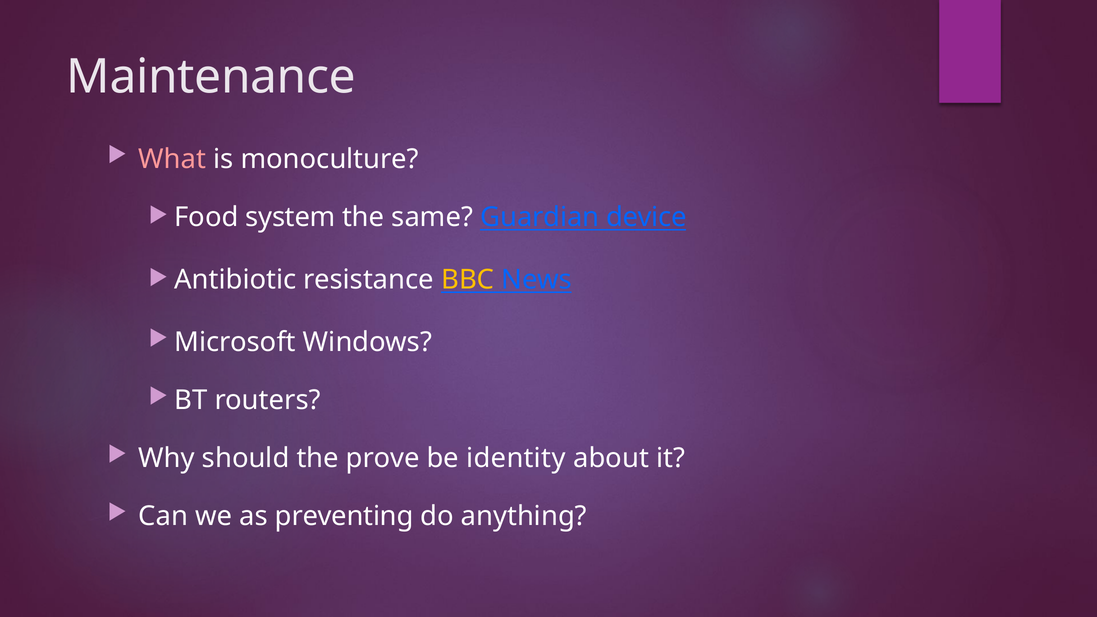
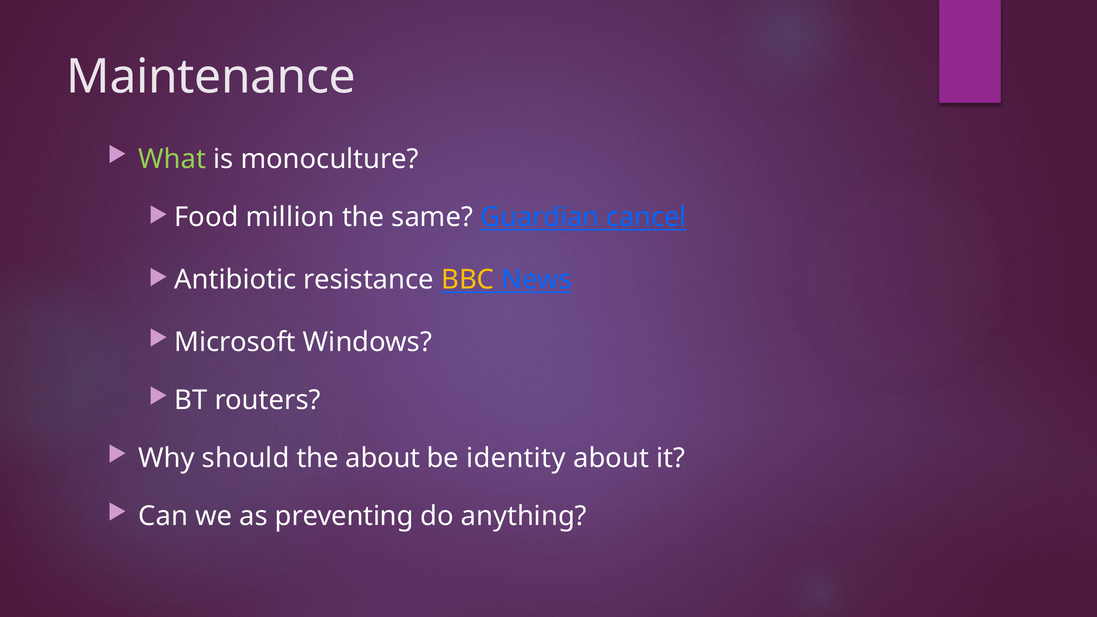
What colour: pink -> light green
system: system -> million
device: device -> cancel
the prove: prove -> about
